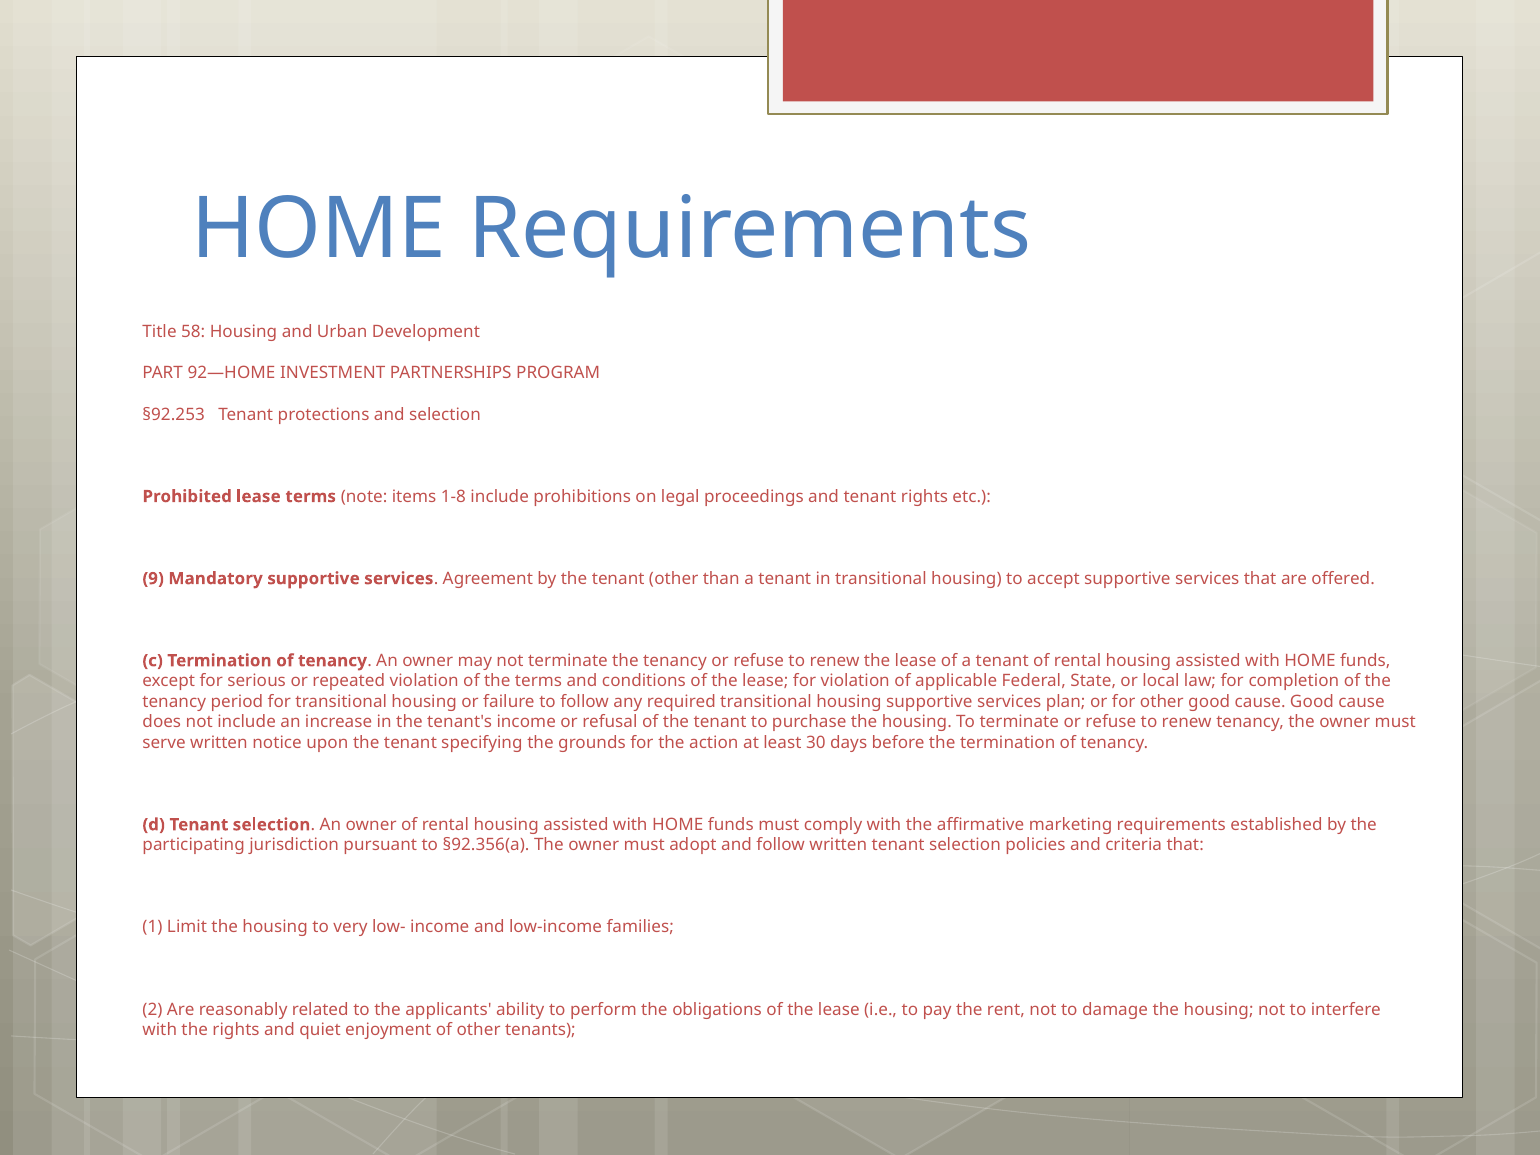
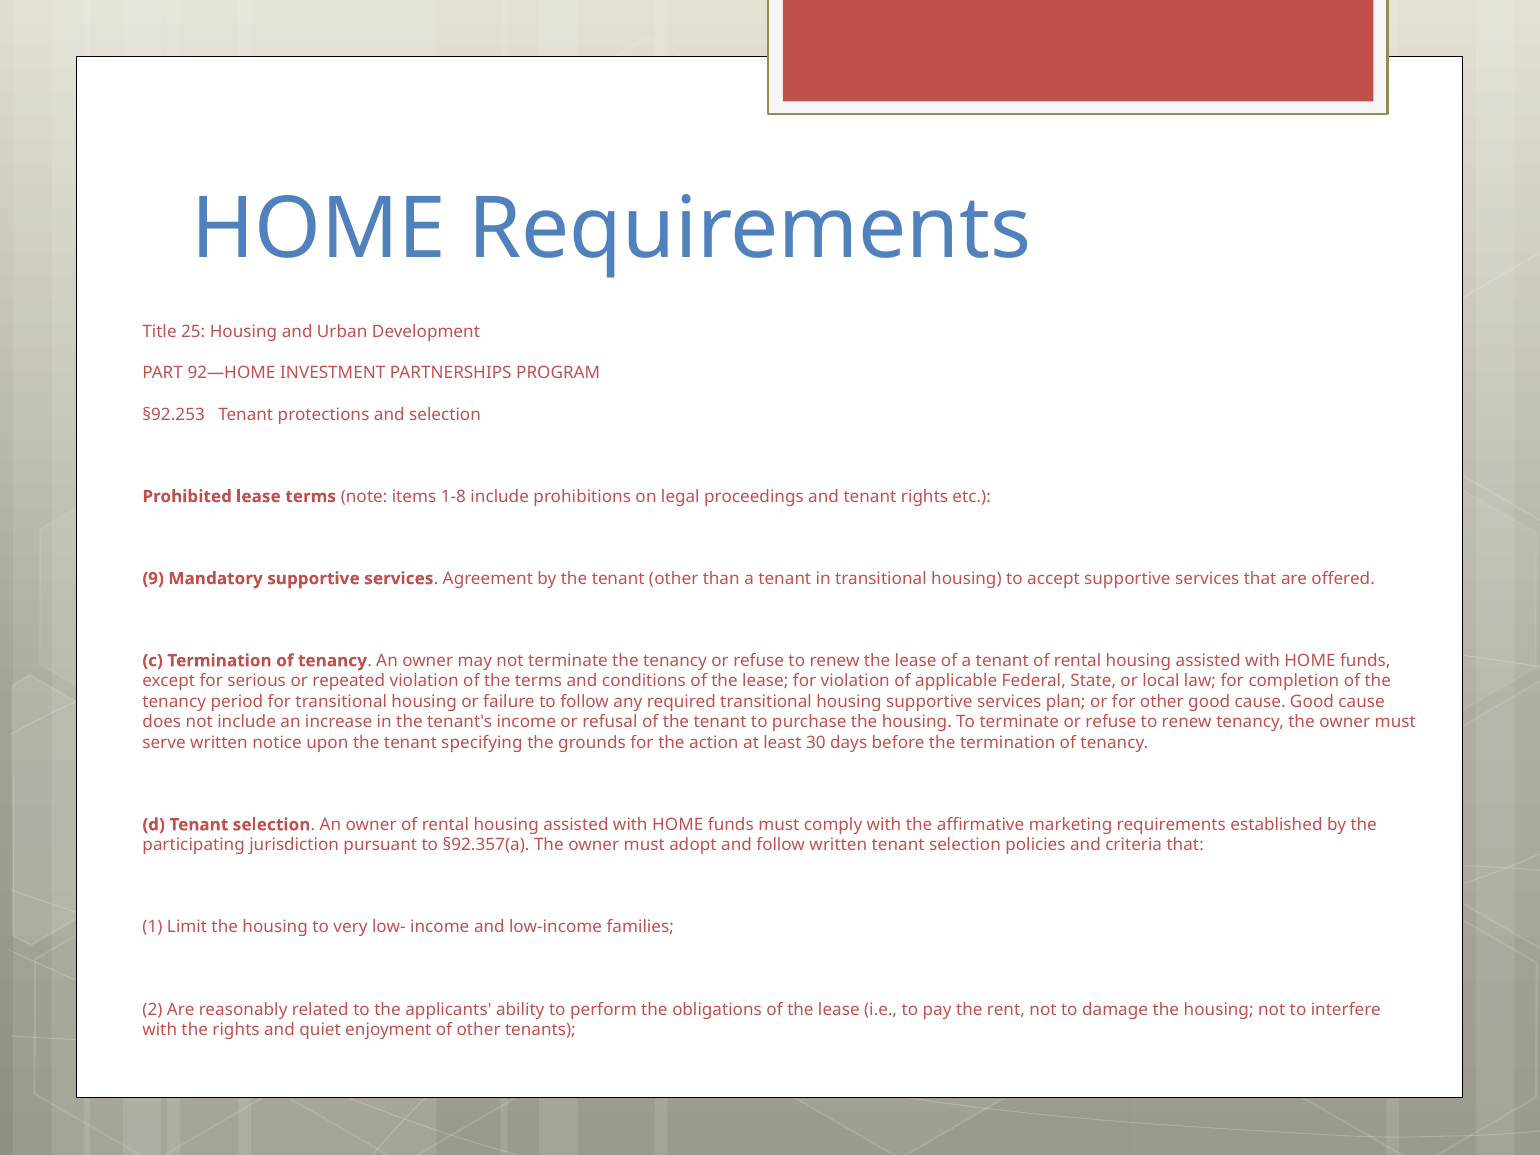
58: 58 -> 25
§92.356(a: §92.356(a -> §92.357(a
